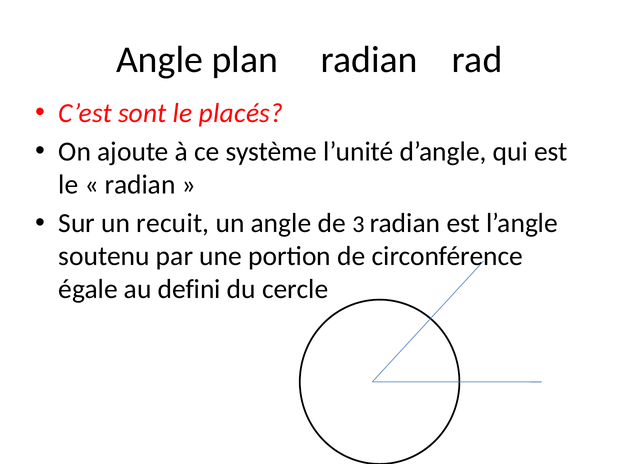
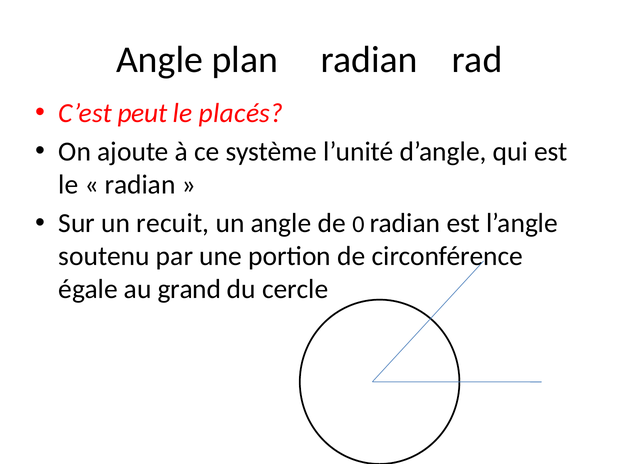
sont: sont -> peut
3: 3 -> 0
defini: defini -> grand
